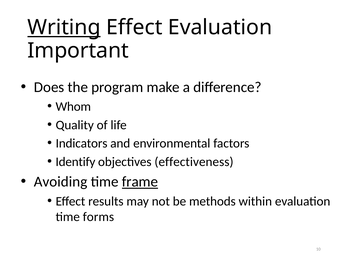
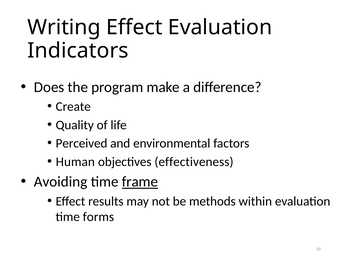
Writing underline: present -> none
Important: Important -> Indicators
Whom: Whom -> Create
Indicators: Indicators -> Perceived
Identify: Identify -> Human
